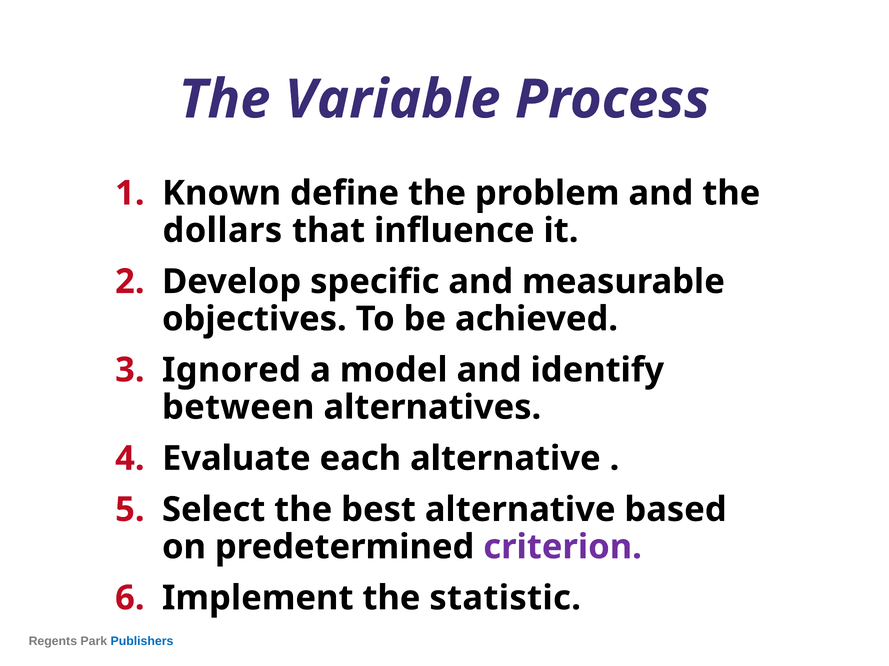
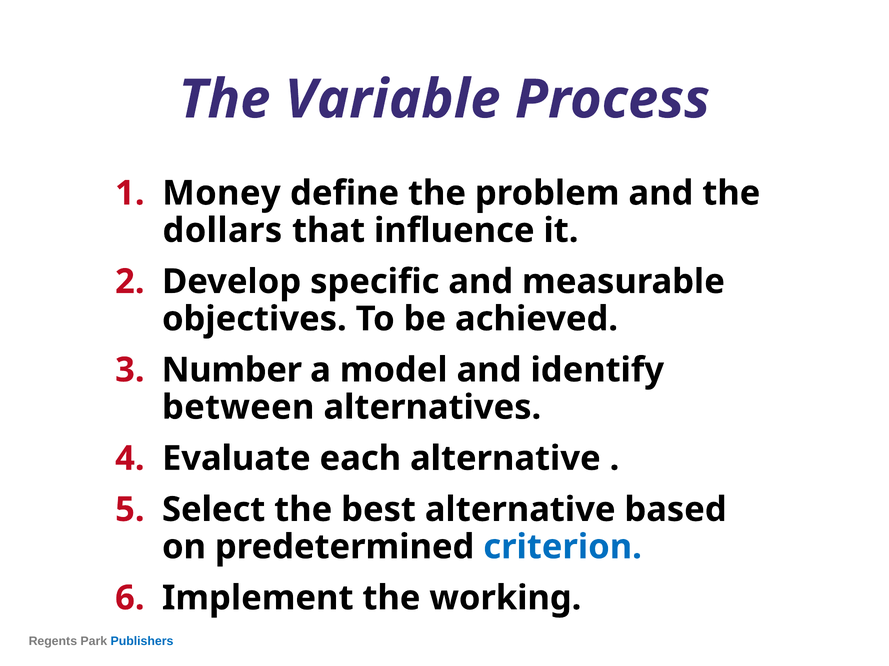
Known: Known -> Money
Ignored: Ignored -> Number
criterion colour: purple -> blue
statistic: statistic -> working
